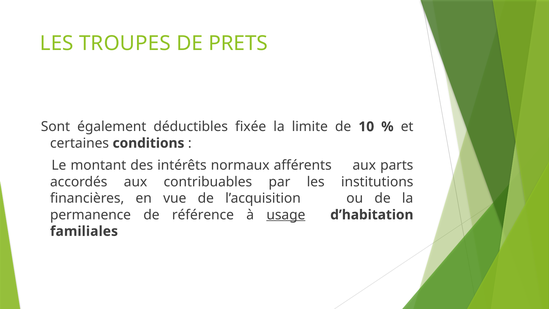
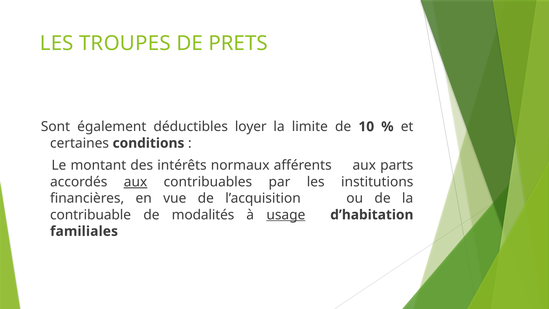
fixée: fixée -> loyer
aux at (136, 182) underline: none -> present
permanence: permanence -> contribuable
référence: référence -> modalités
